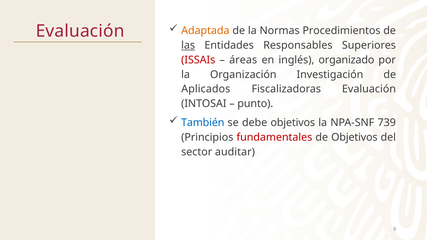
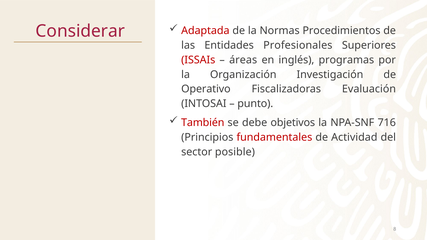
Evaluación at (80, 31): Evaluación -> Considerar
Adaptada colour: orange -> red
las underline: present -> none
Responsables: Responsables -> Profesionales
organizado: organizado -> programas
Aplicados: Aplicados -> Operativo
También colour: blue -> red
739: 739 -> 716
de Objetivos: Objetivos -> Actividad
auditar: auditar -> posible
